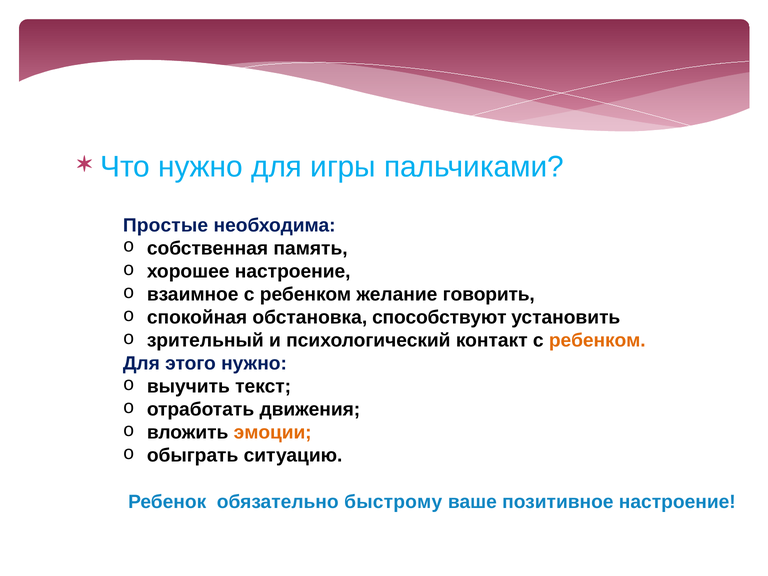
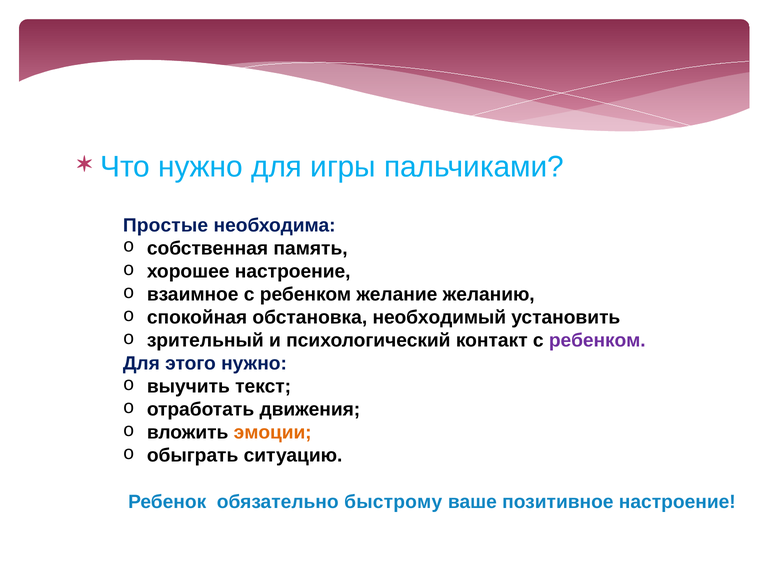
говорить: говорить -> желанию
способствуют: способствуют -> необходимый
ребенком at (597, 340) colour: orange -> purple
